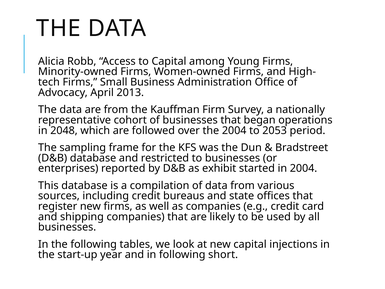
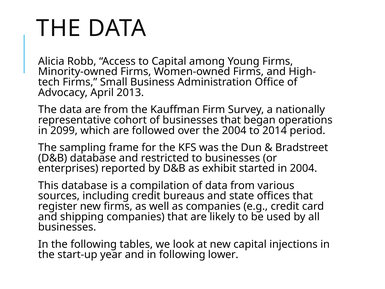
2048: 2048 -> 2099
2053: 2053 -> 2014
short: short -> lower
